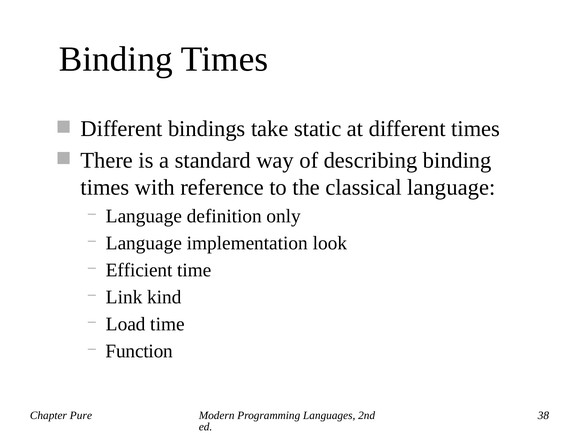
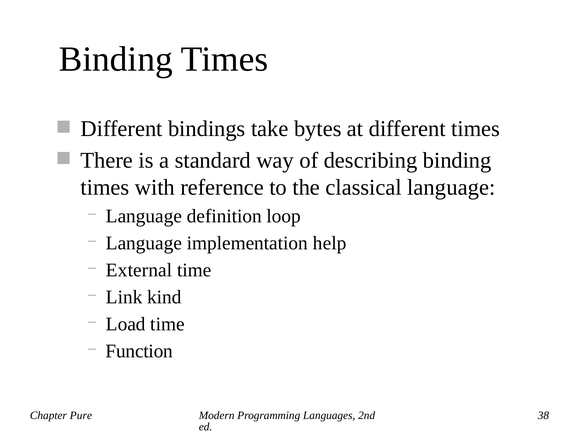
static: static -> bytes
only: only -> loop
look: look -> help
Efficient: Efficient -> External
